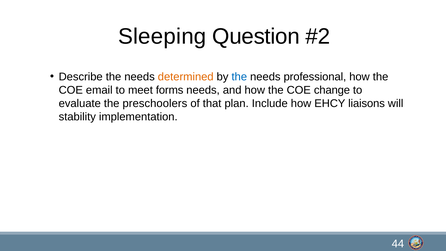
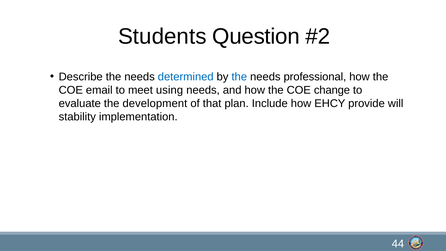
Sleeping: Sleeping -> Students
determined colour: orange -> blue
forms: forms -> using
preschoolers: preschoolers -> development
liaisons: liaisons -> provide
